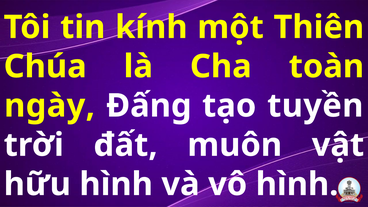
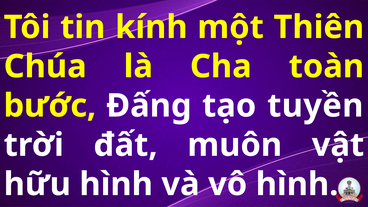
ngày: ngày -> bước
